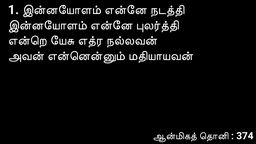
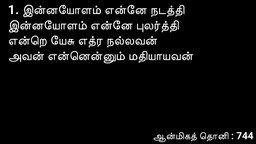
374: 374 -> 744
